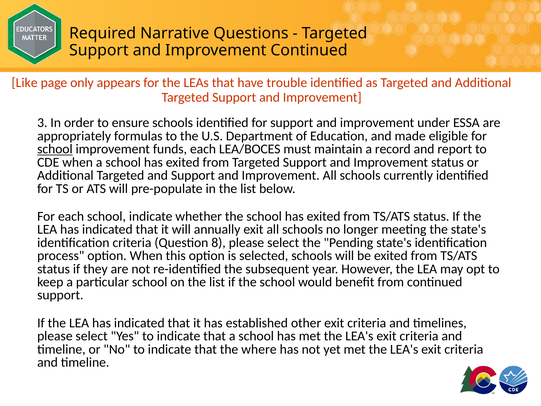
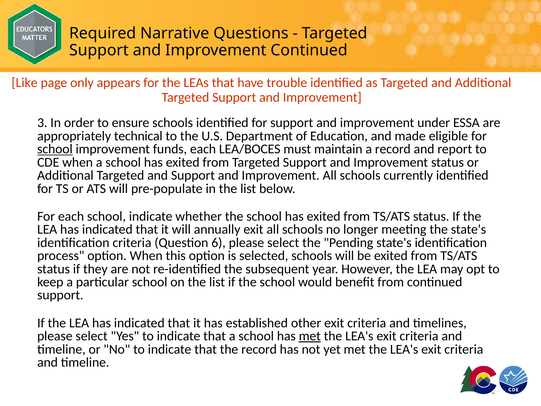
formulas: formulas -> technical
8: 8 -> 6
met at (310, 336) underline: none -> present
the where: where -> record
